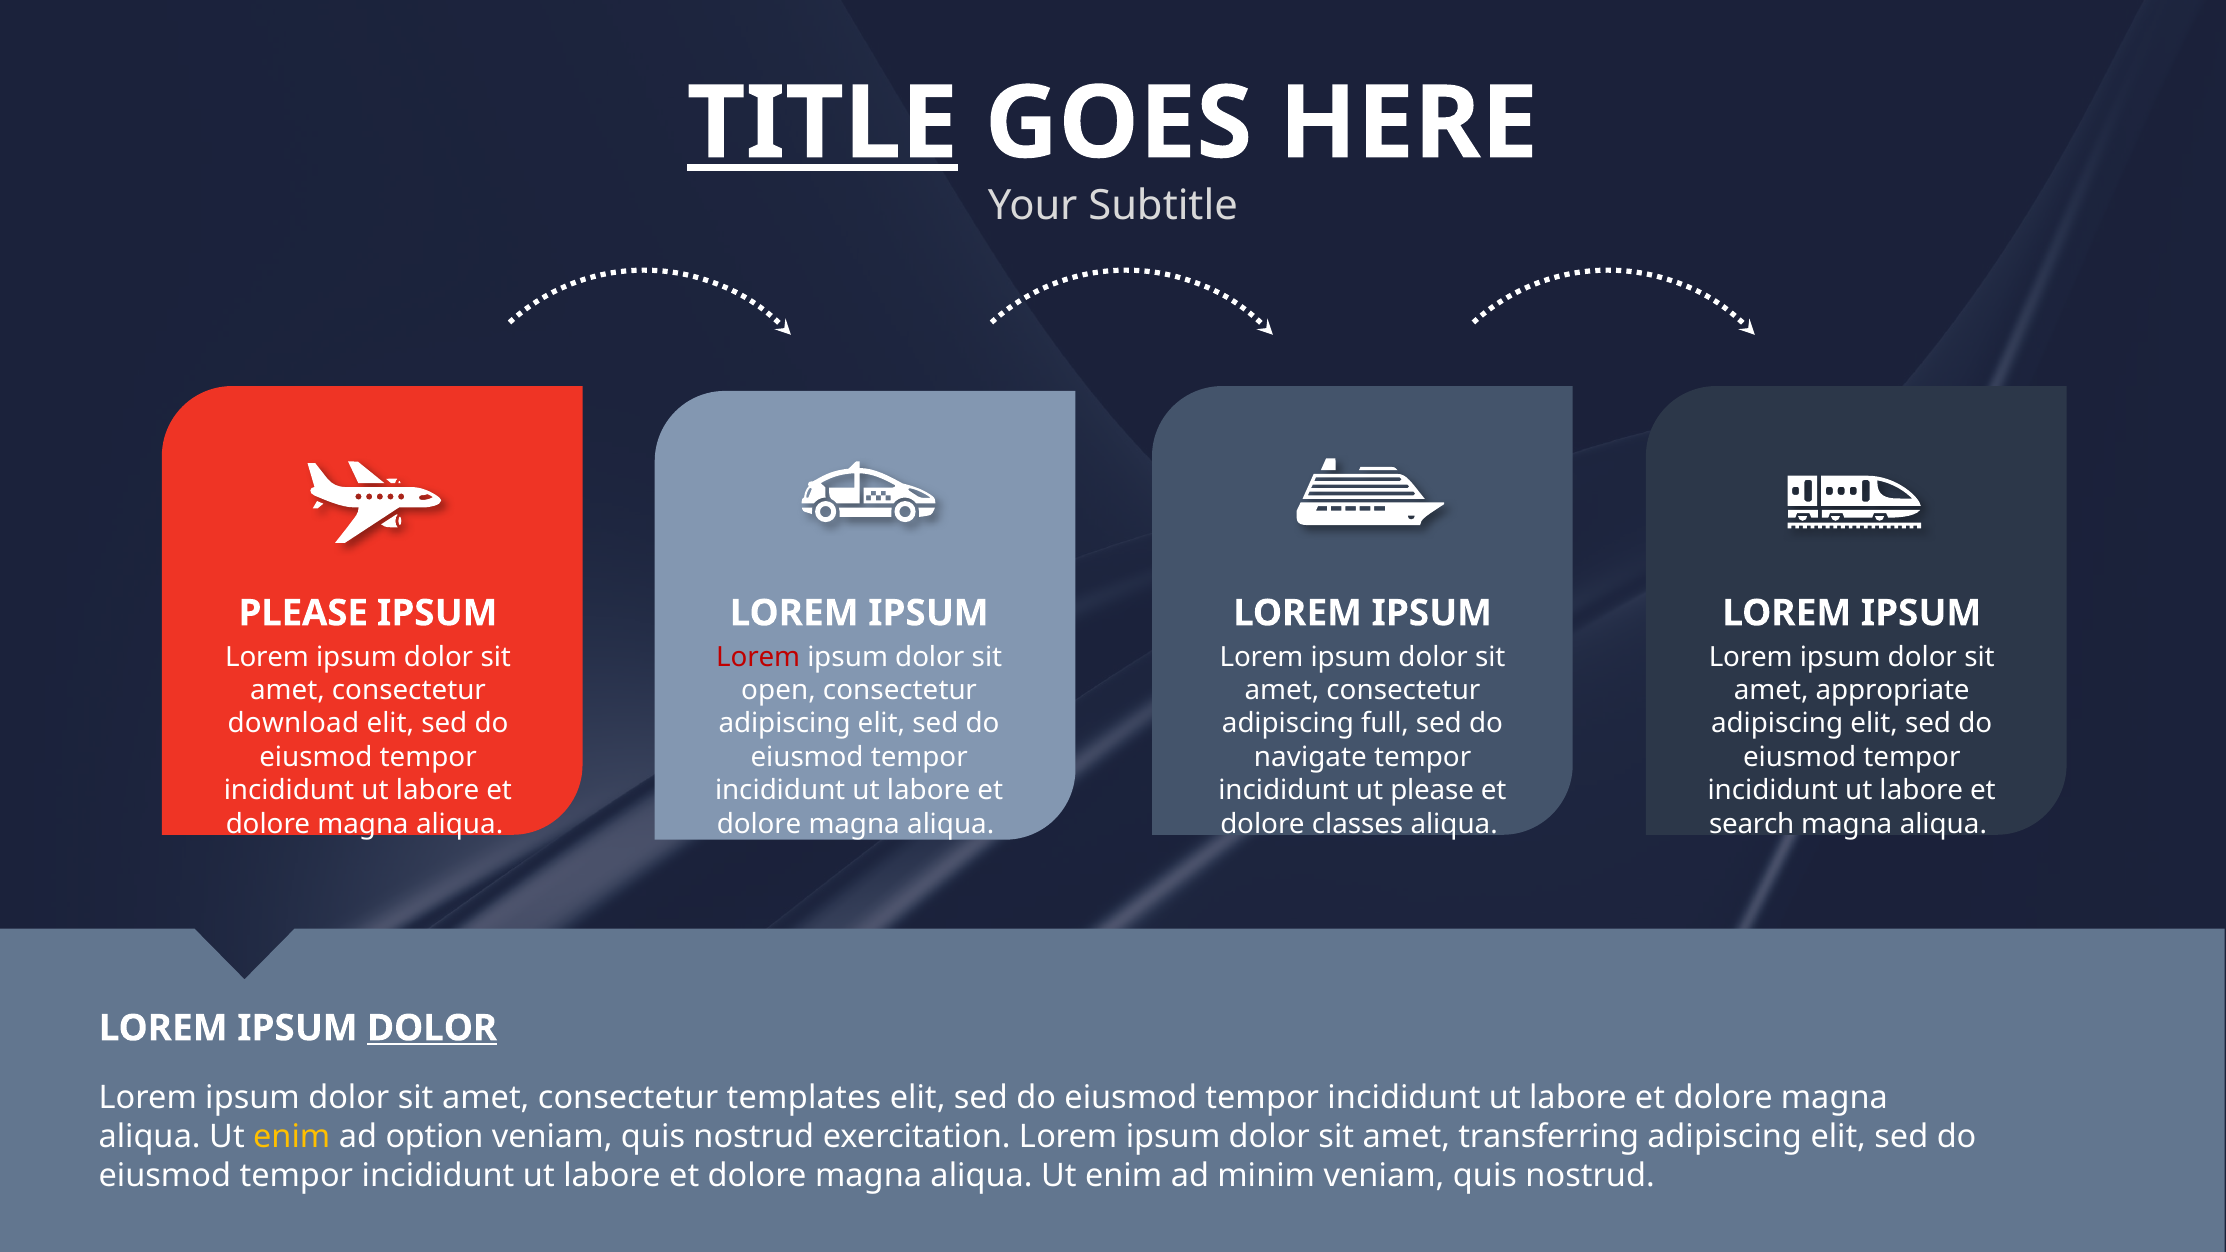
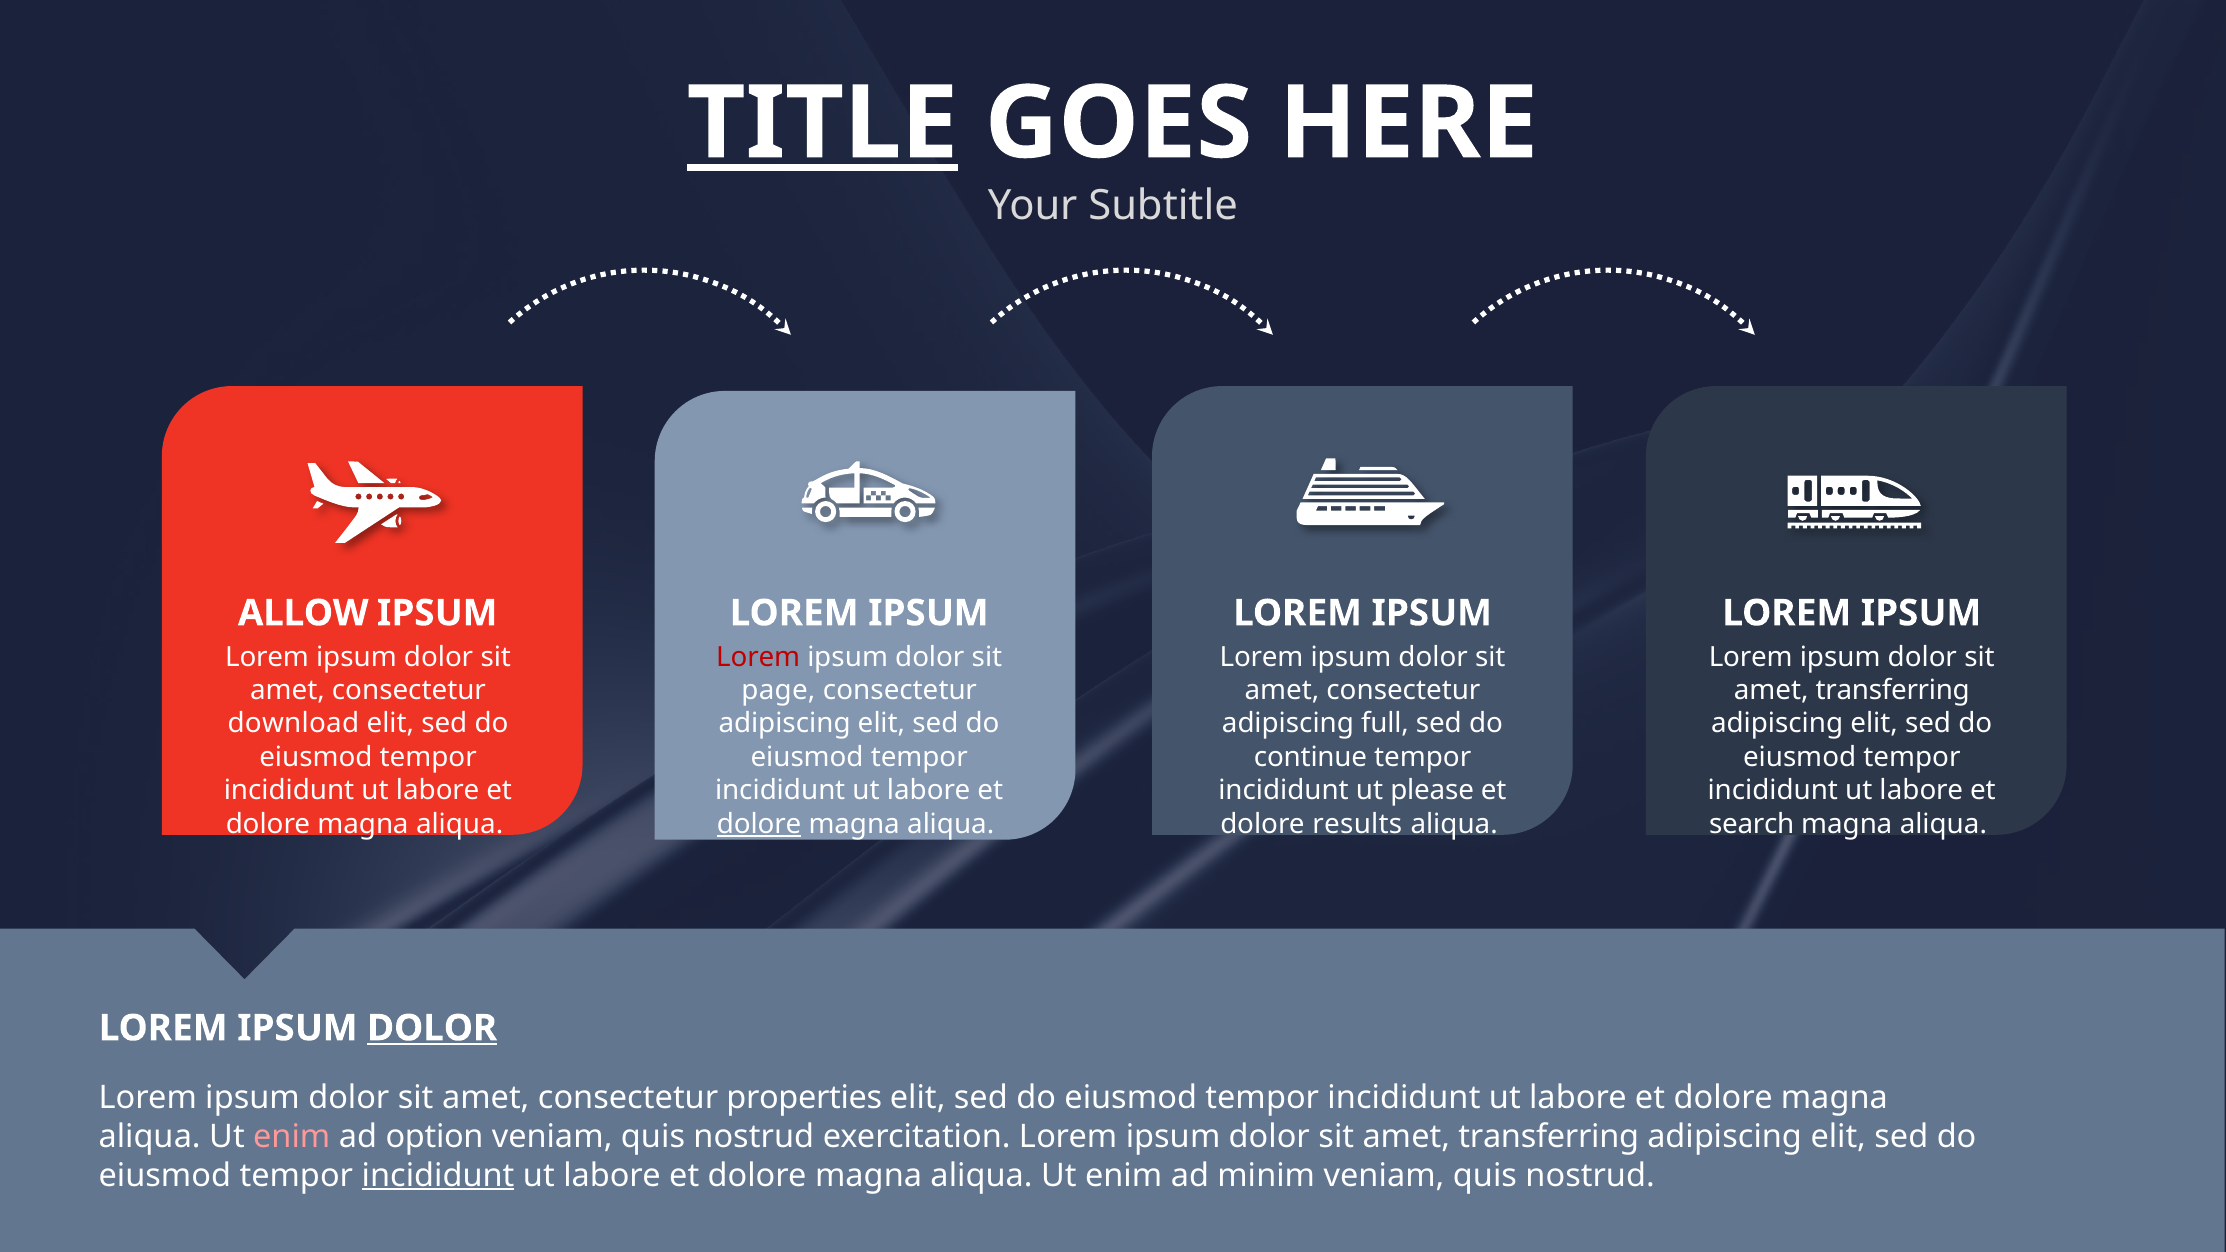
PLEASE at (303, 613): PLEASE -> ALLOW
open: open -> page
appropriate at (1893, 690): appropriate -> transferring
navigate: navigate -> continue
dolore at (759, 824) underline: none -> present
classes: classes -> results
templates: templates -> properties
enim at (292, 1136) colour: yellow -> pink
incididunt at (438, 1175) underline: none -> present
